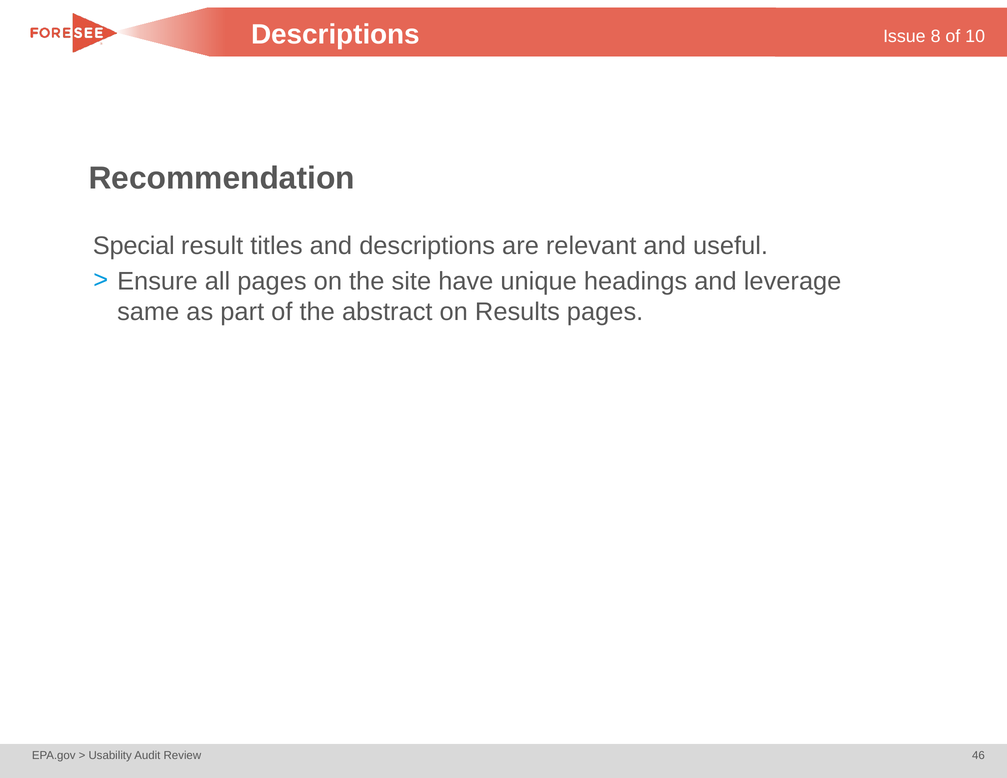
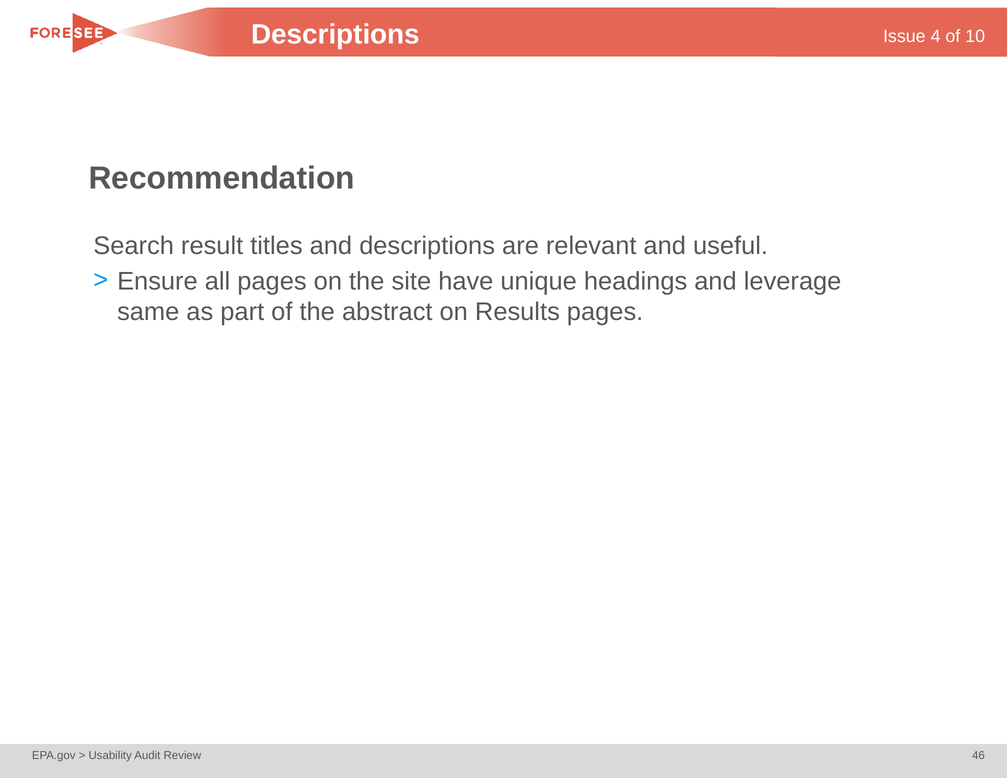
8: 8 -> 4
Special: Special -> Search
